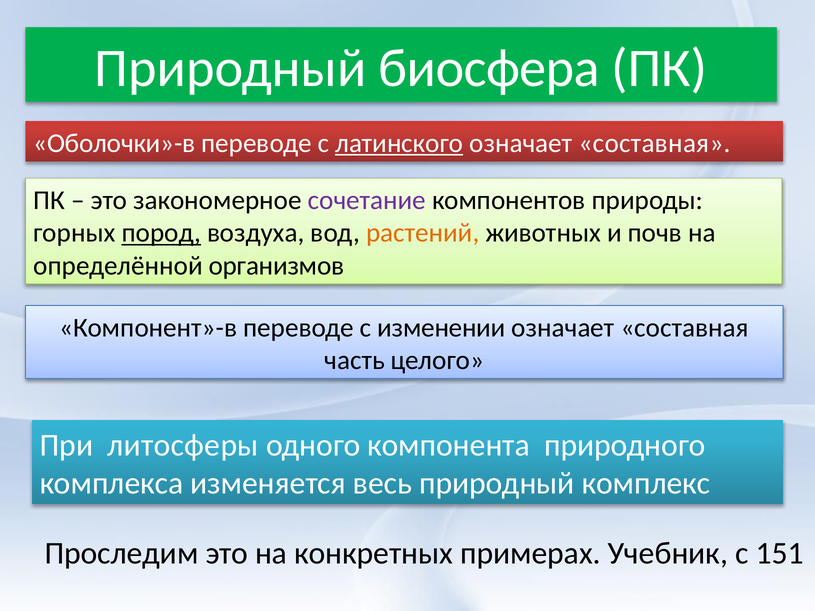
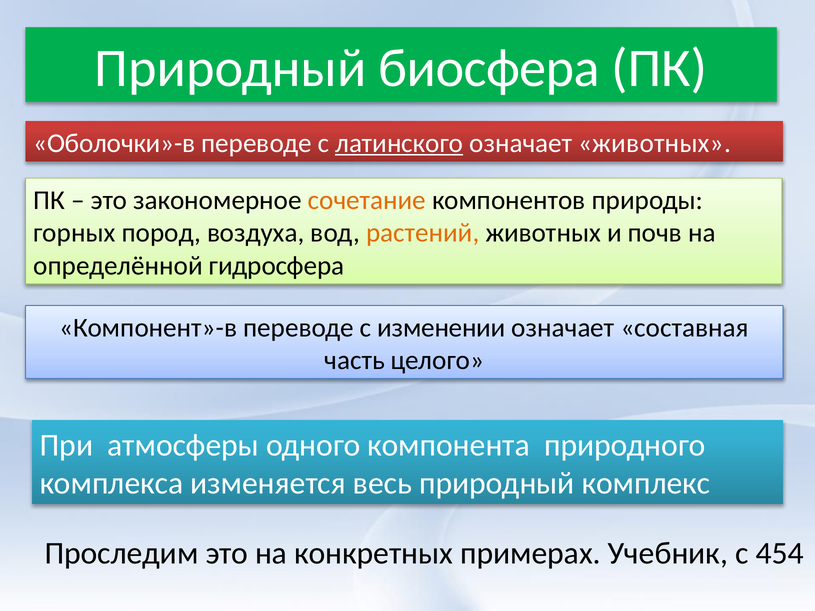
составная at (655, 143): составная -> животных
сочетание colour: purple -> orange
пород underline: present -> none
организмов: организмов -> гидросфера
литосферы: литосферы -> атмосферы
151: 151 -> 454
